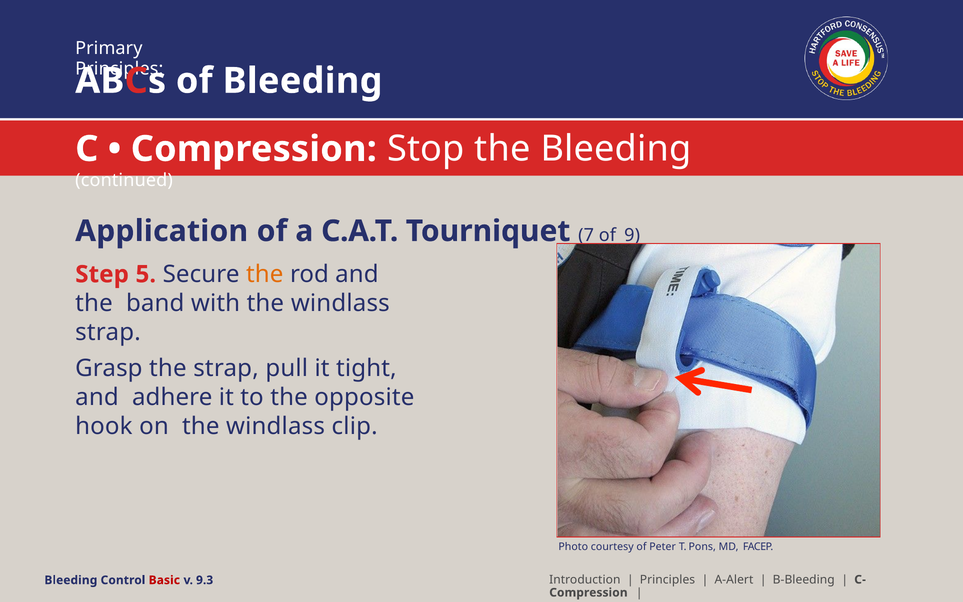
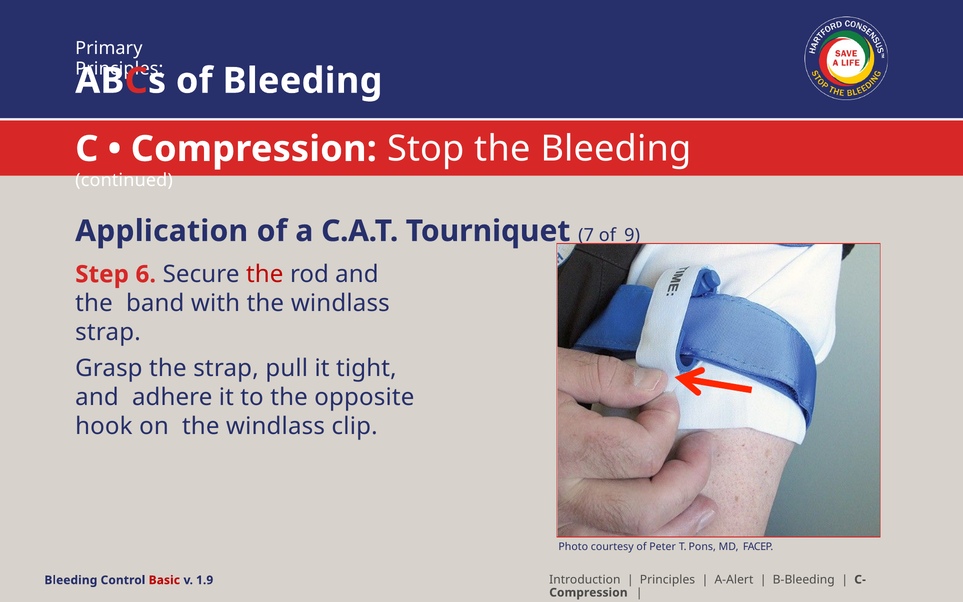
5: 5 -> 6
the at (265, 274) colour: orange -> red
9.3: 9.3 -> 1.9
